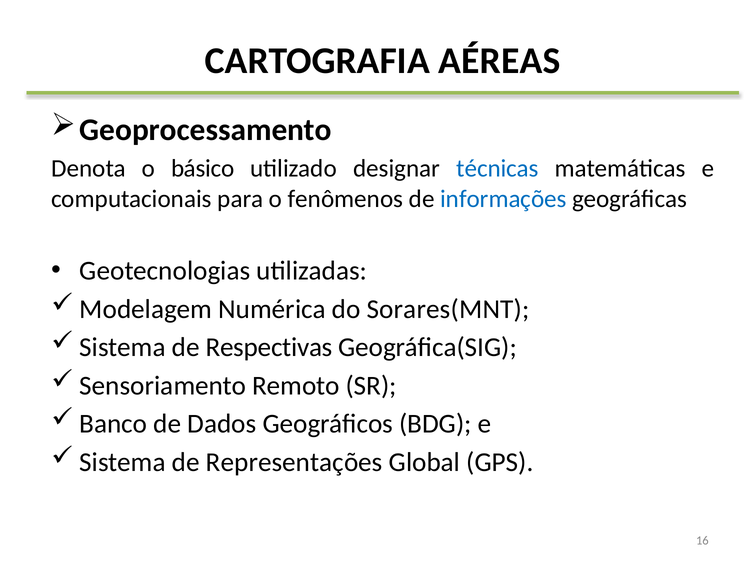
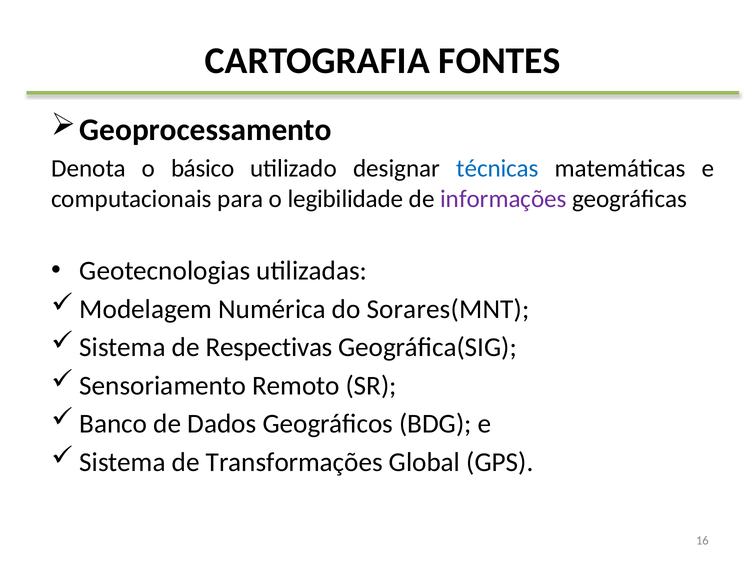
AÉREAS: AÉREAS -> FONTES
fenômenos: fenômenos -> legibilidade
informações colour: blue -> purple
Representações: Representações -> Transformações
